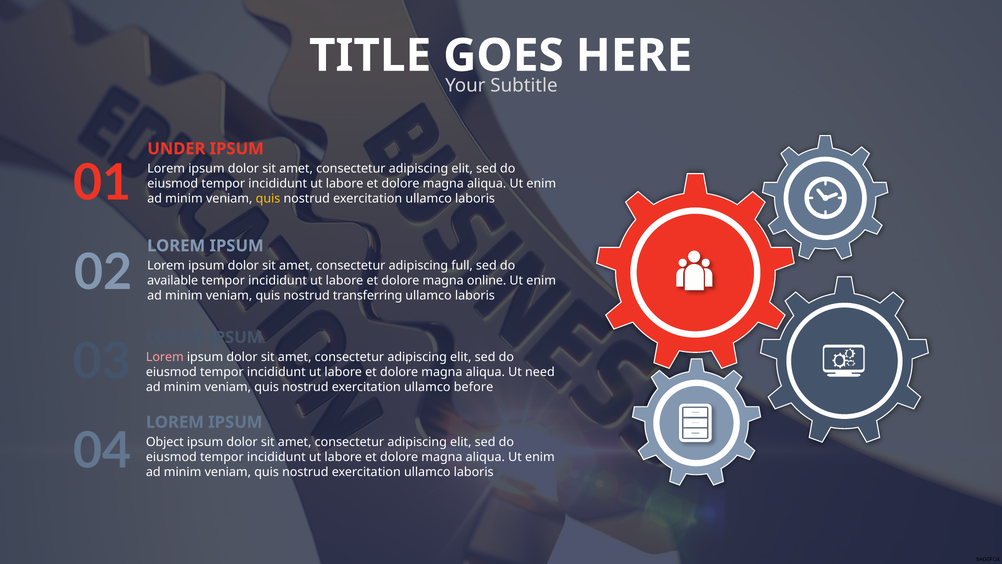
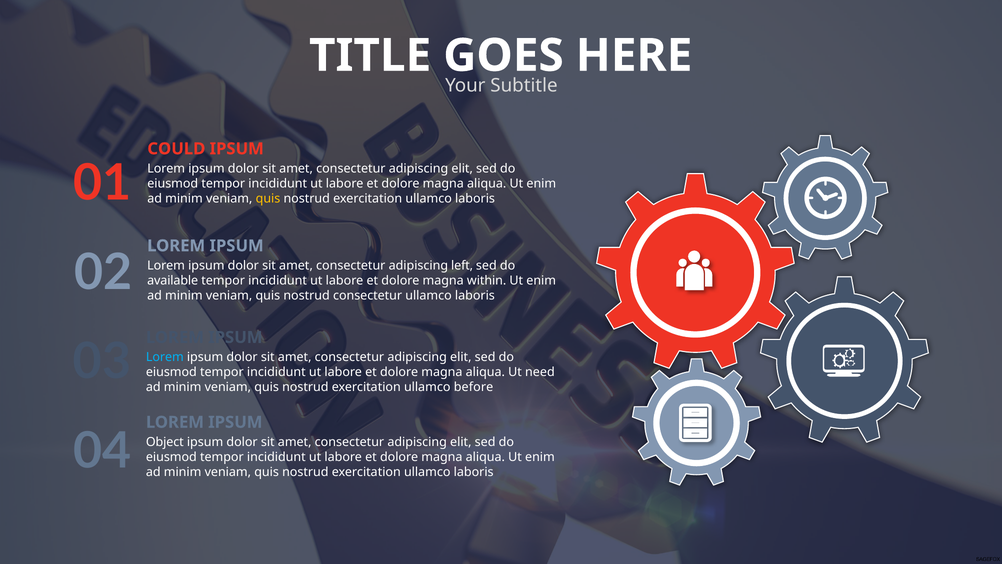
UNDER: UNDER -> COULD
full: full -> left
online: online -> within
nostrud transferring: transferring -> consectetur
Lorem at (165, 357) colour: pink -> light blue
